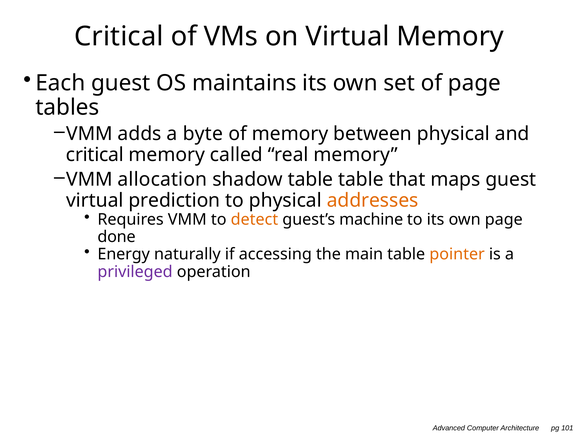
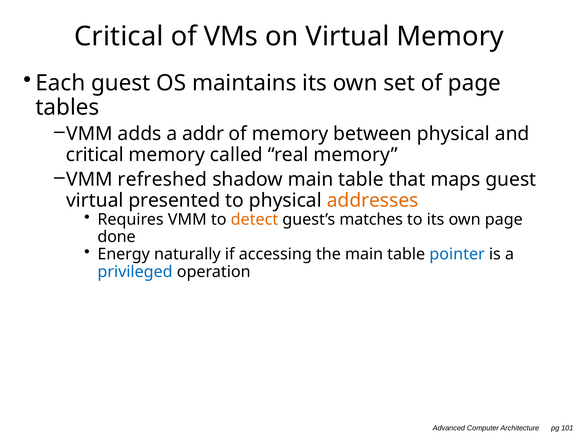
byte: byte -> addr
allocation: allocation -> refreshed
shadow table: table -> main
prediction: prediction -> presented
machine: machine -> matches
pointer colour: orange -> blue
privileged colour: purple -> blue
